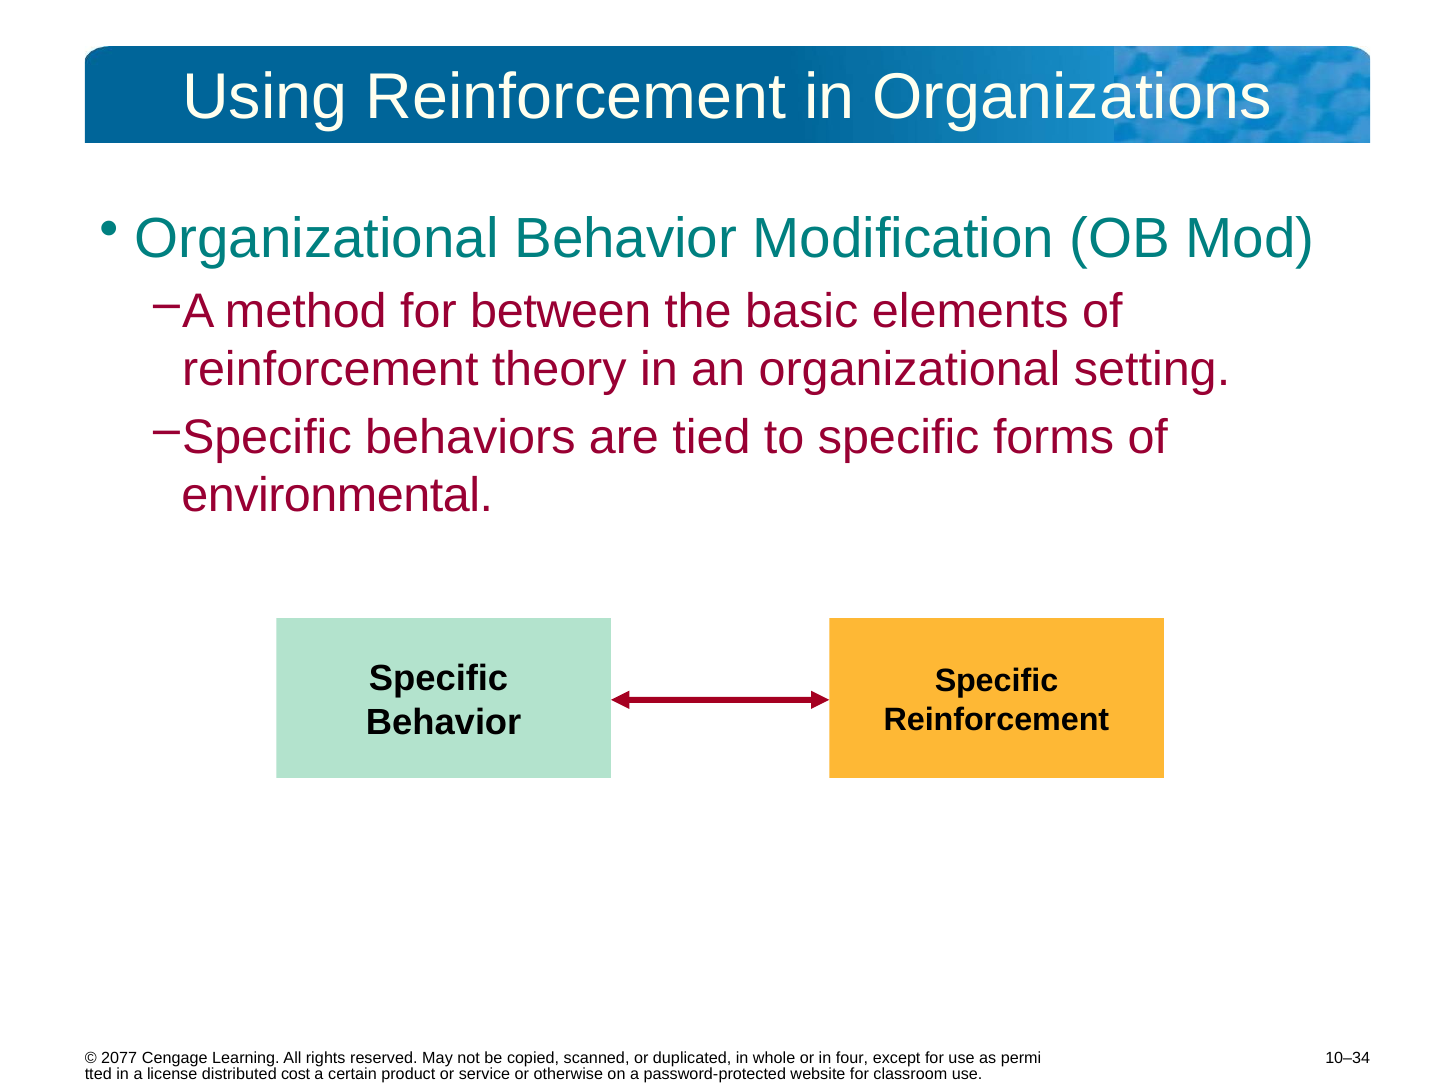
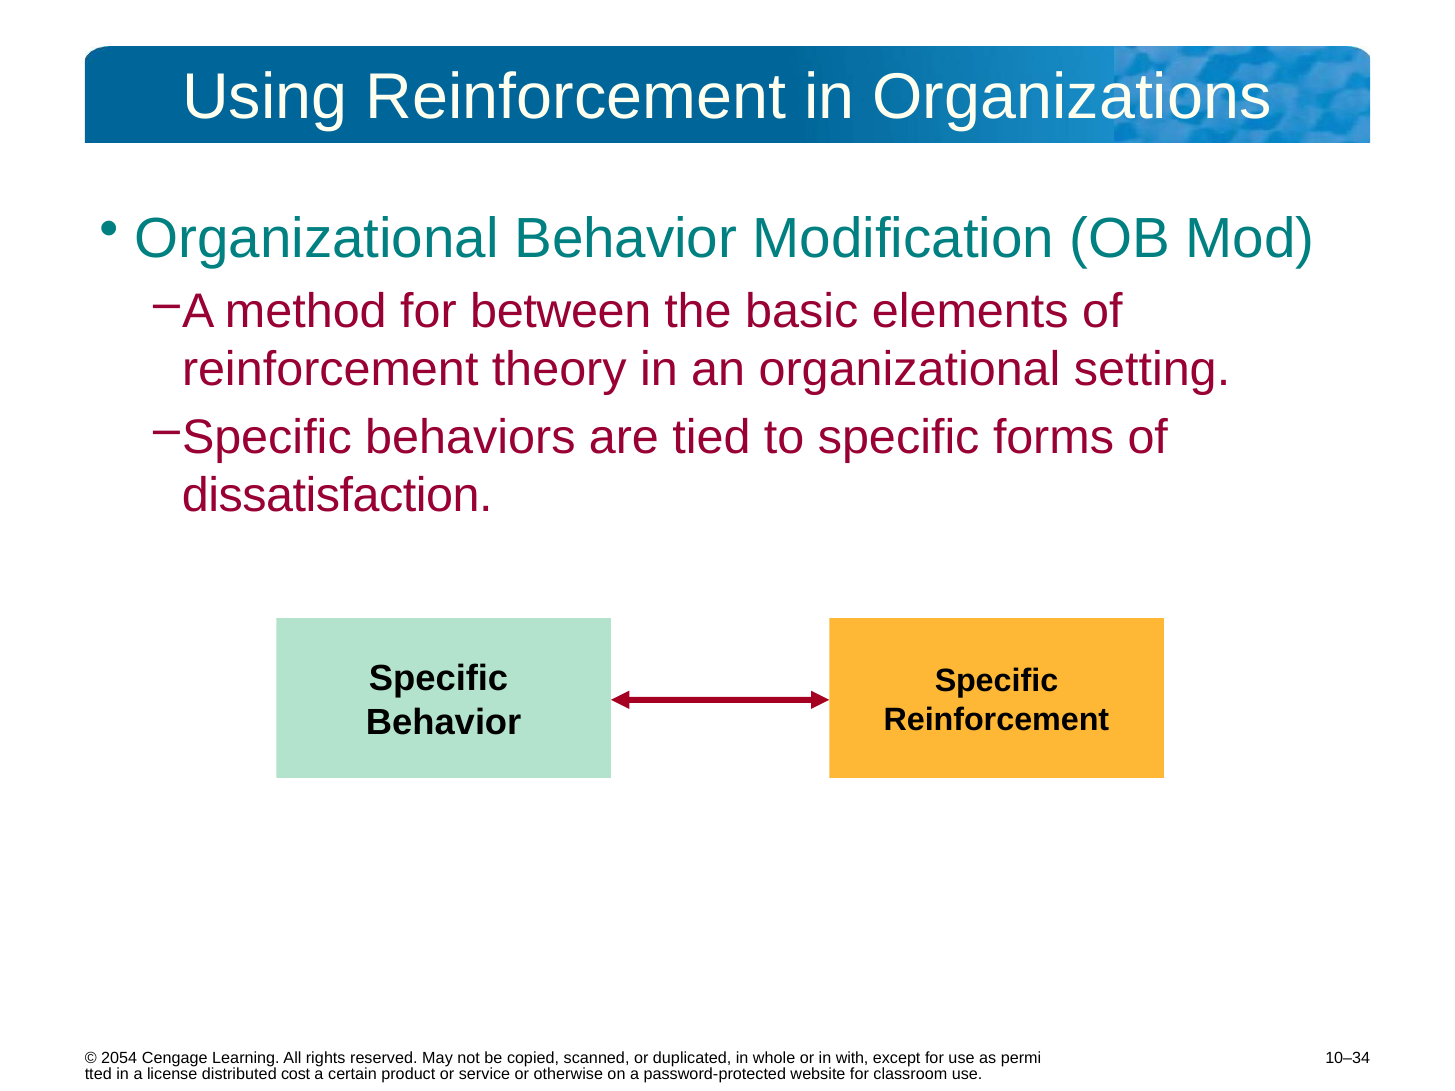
environmental: environmental -> dissatisfaction
2077: 2077 -> 2054
four: four -> with
